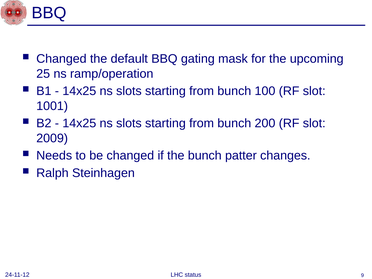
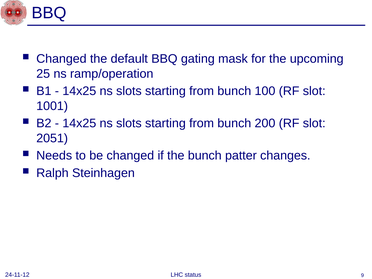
2009: 2009 -> 2051
